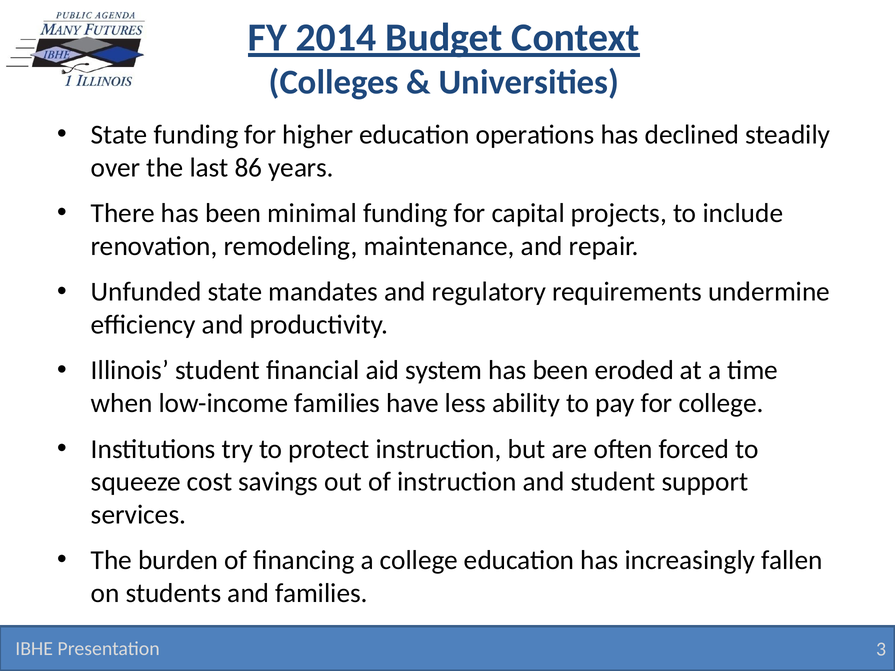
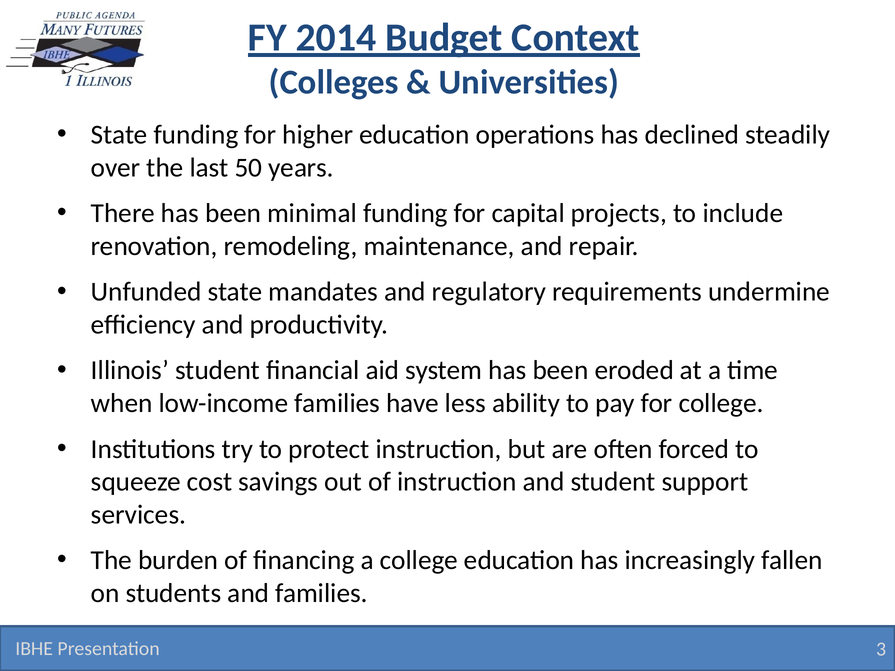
86: 86 -> 50
